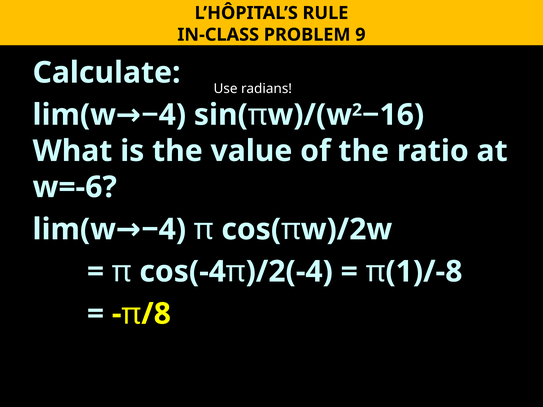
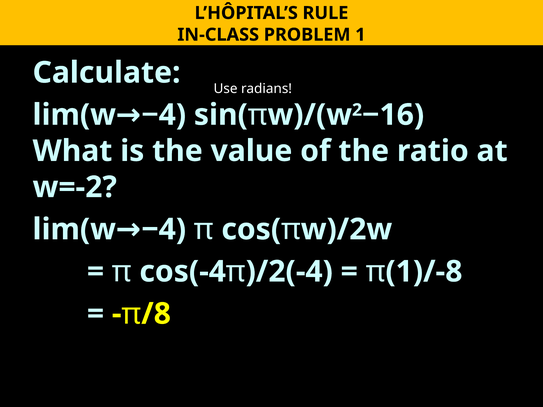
9: 9 -> 1
w=-6: w=-6 -> w=-2
